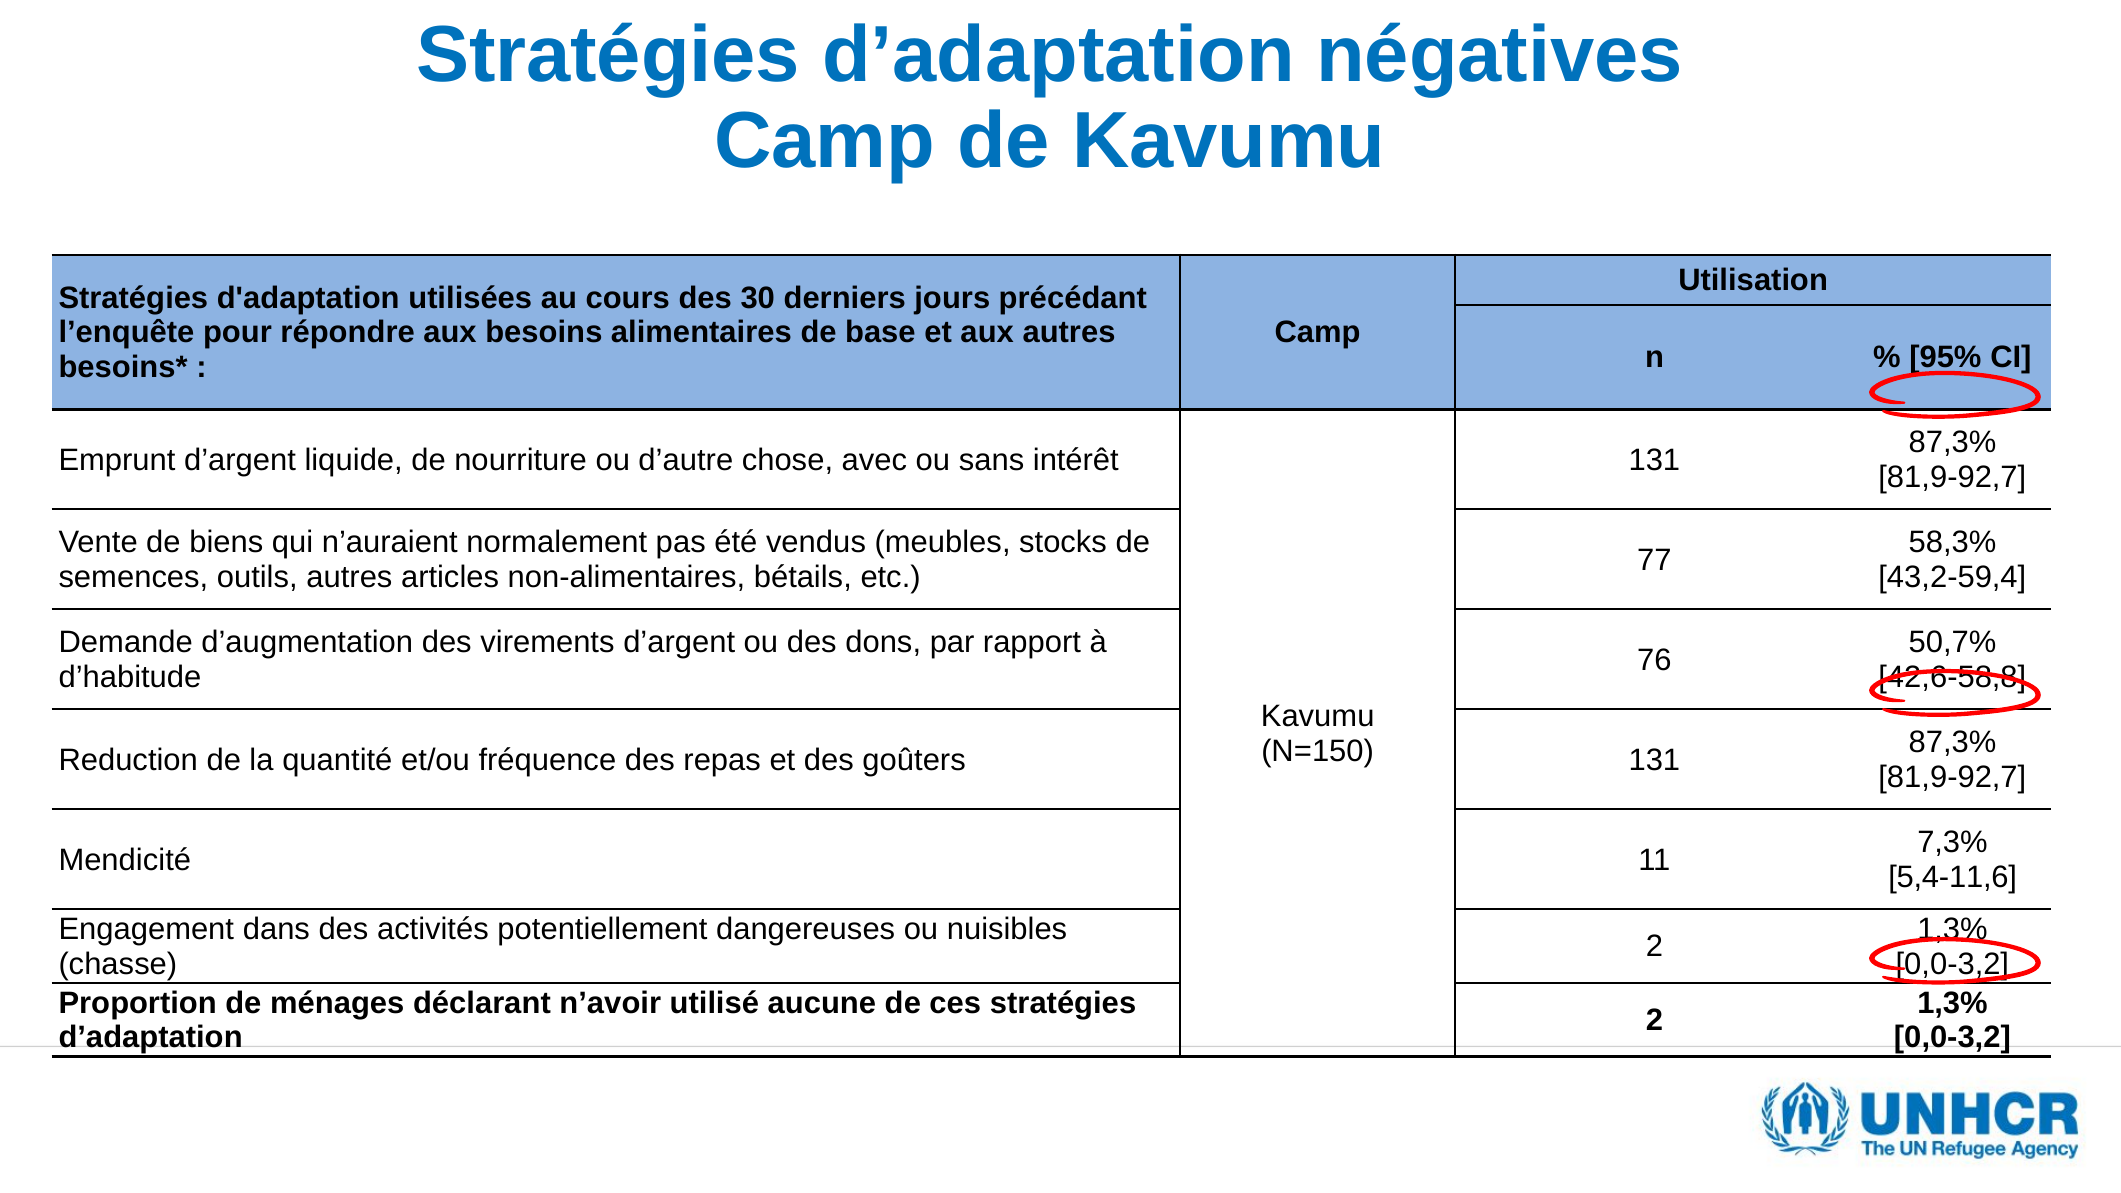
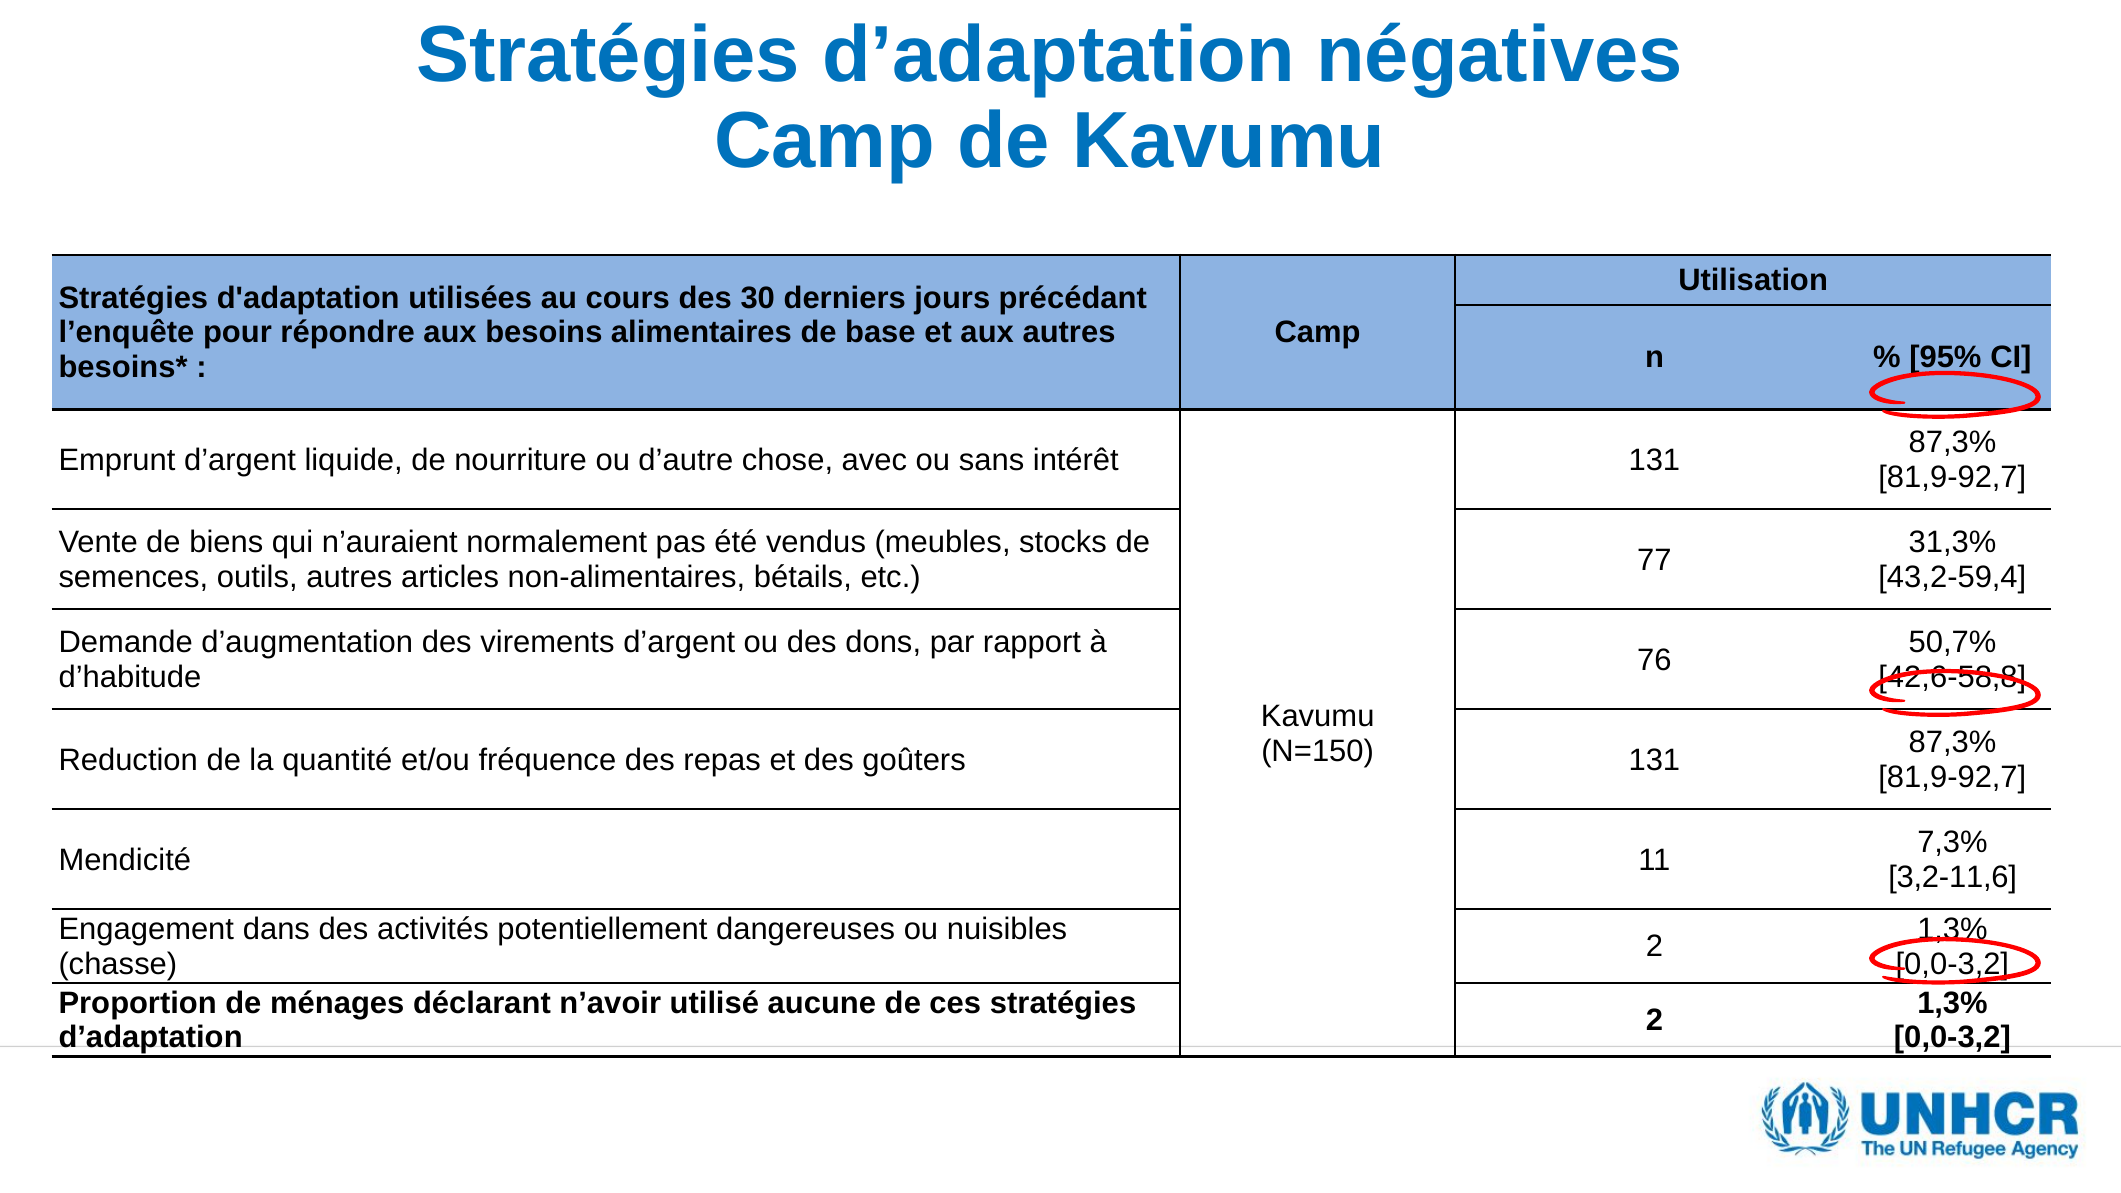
58,3%: 58,3% -> 31,3%
5,4-11,6: 5,4-11,6 -> 3,2-11,6
